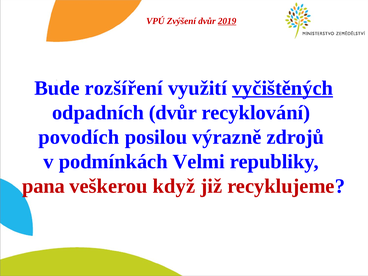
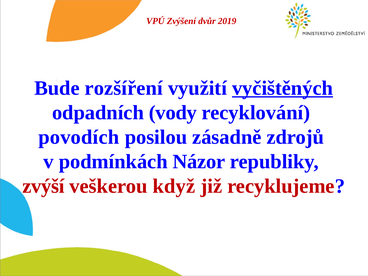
2019 underline: present -> none
odpadních dvůr: dvůr -> vody
výrazně: výrazně -> zásadně
Velmi: Velmi -> Názor
pana: pana -> zvýší
